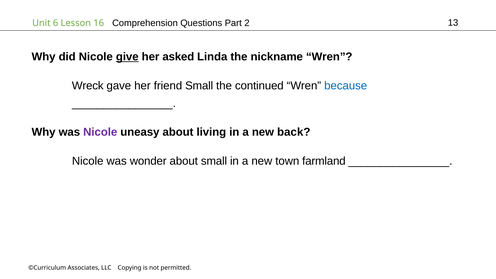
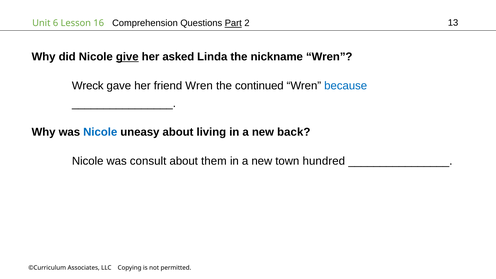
Part underline: none -> present
friend Small: Small -> Wren
Nicole at (100, 132) colour: purple -> blue
wonder: wonder -> consult
about small: small -> them
farmland: farmland -> hundred
